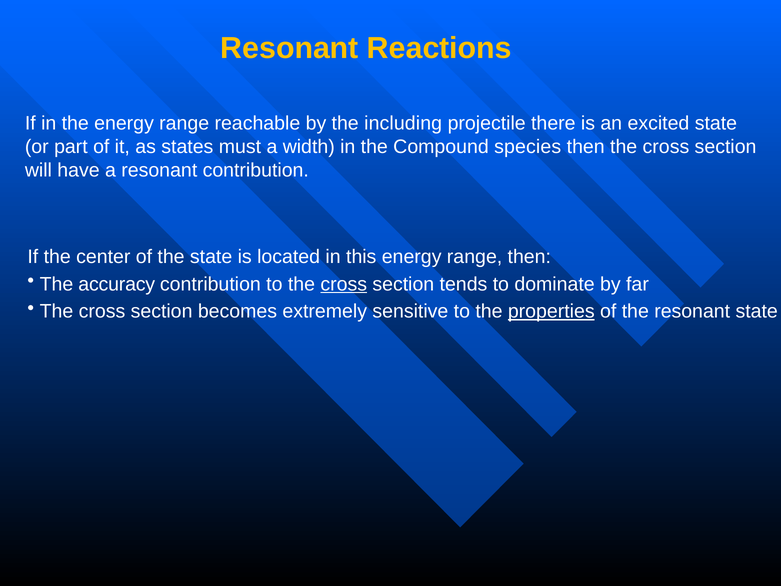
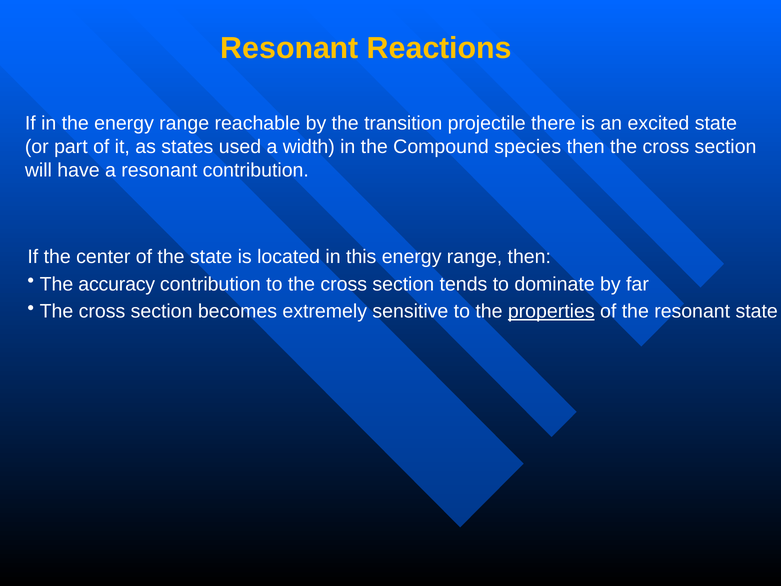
including: including -> transition
must: must -> used
cross at (344, 284) underline: present -> none
